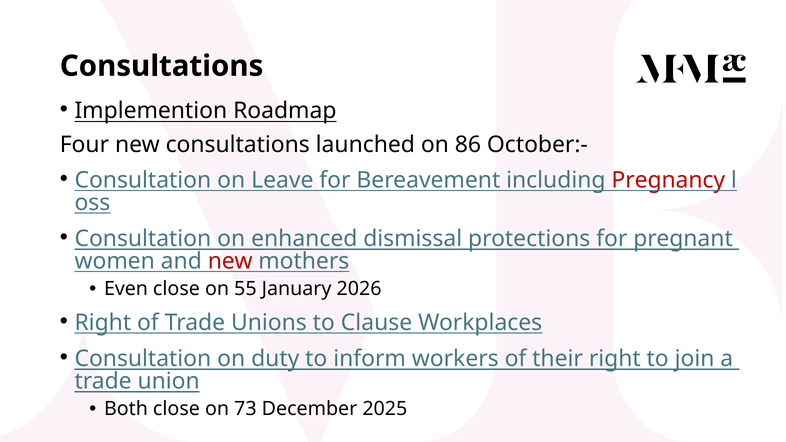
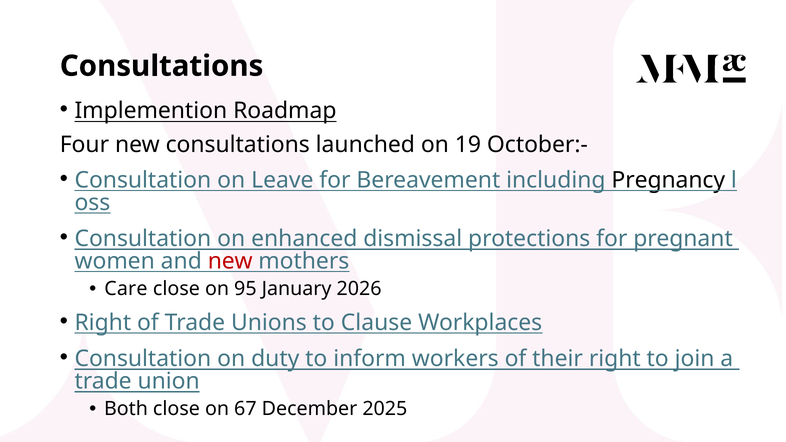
86: 86 -> 19
Pregnancy colour: red -> black
Even: Even -> Care
55: 55 -> 95
73: 73 -> 67
